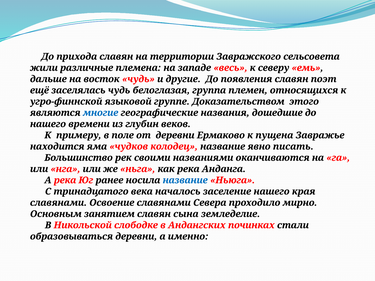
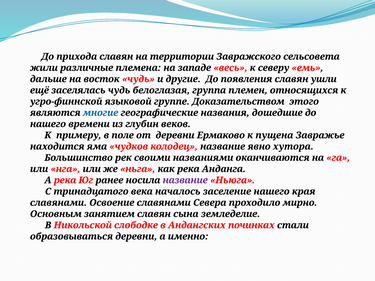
поэт: поэт -> ушли
писать: писать -> хутора
название at (185, 180) colour: blue -> purple
